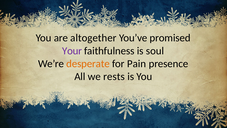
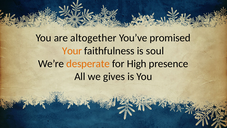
Your colour: purple -> orange
Pain: Pain -> High
rests: rests -> gives
